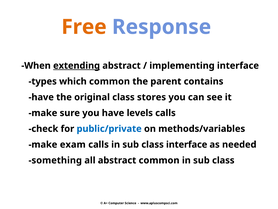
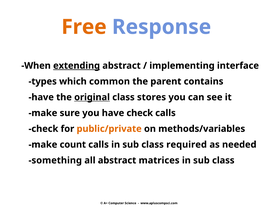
original underline: none -> present
have levels: levels -> check
public/private colour: blue -> orange
exam: exam -> count
class interface: interface -> required
abstract common: common -> matrices
